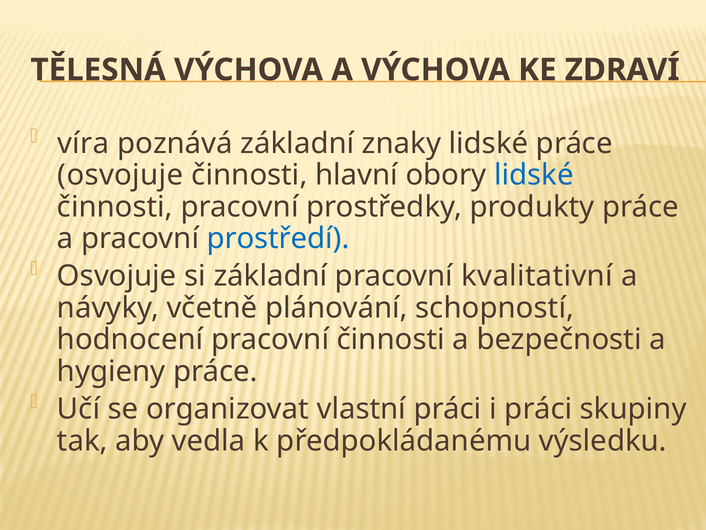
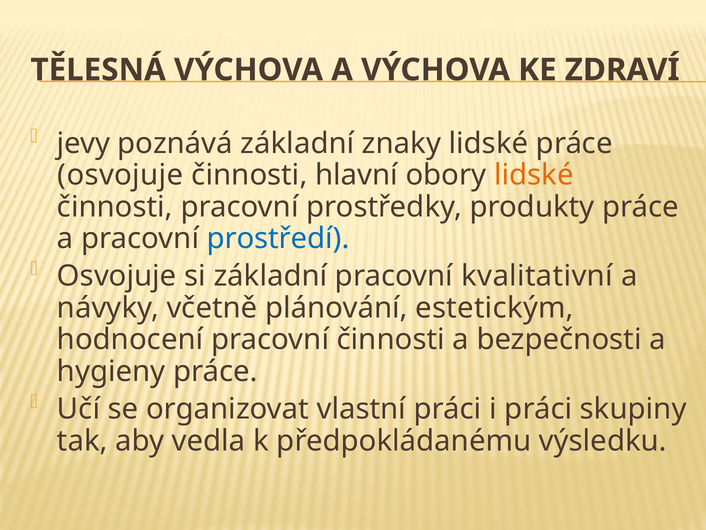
víra: víra -> jevy
lidské at (534, 175) colour: blue -> orange
schopností: schopností -> estetickým
